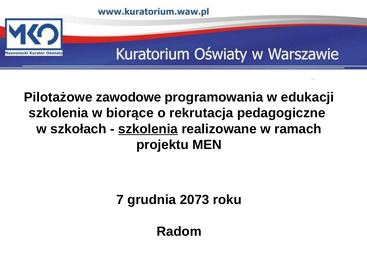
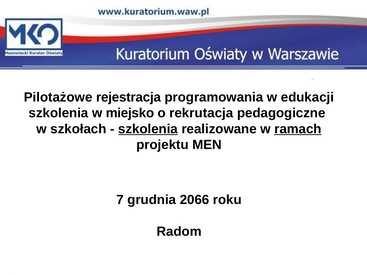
zawodowe: zawodowe -> rejestracja
biorące: biorące -> miejsko
ramach underline: none -> present
2073: 2073 -> 2066
